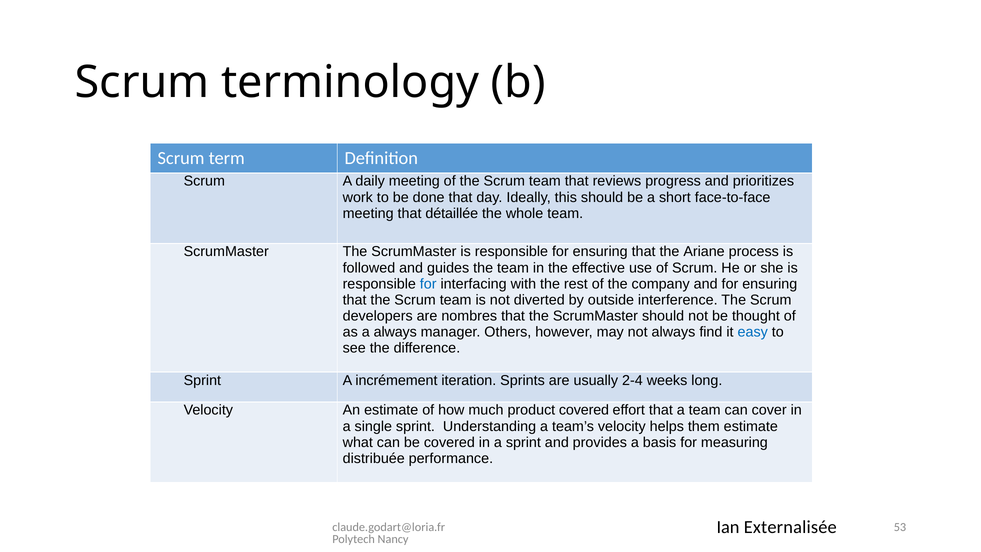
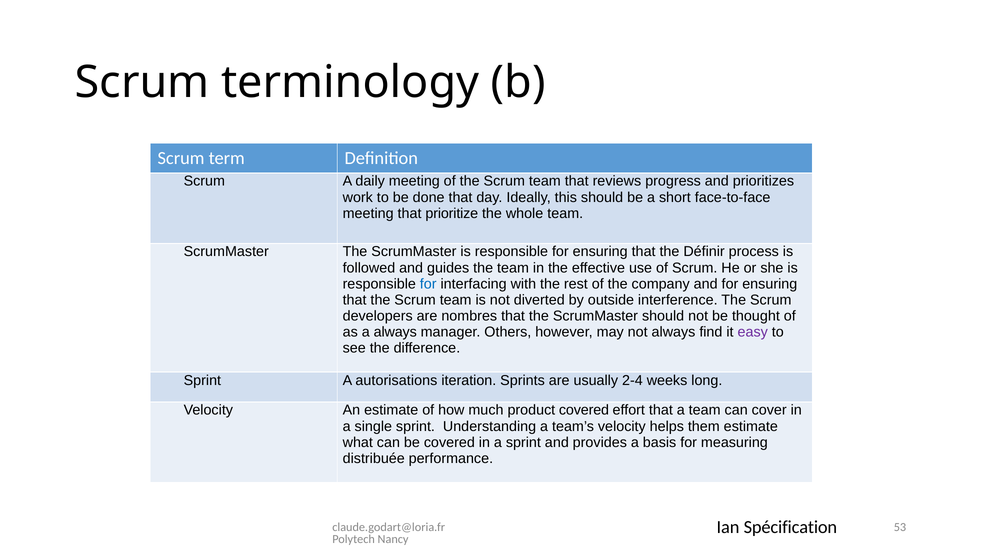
détaillée: détaillée -> prioritize
Ariane: Ariane -> Définir
easy colour: blue -> purple
incrémement: incrémement -> autorisations
Externalisée: Externalisée -> Spécification
